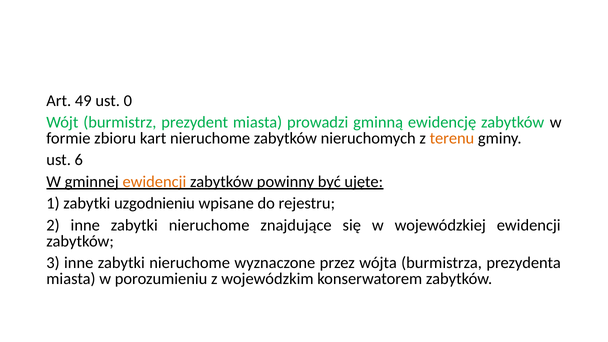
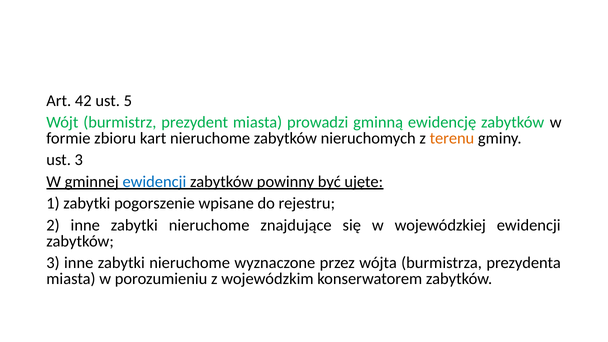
49: 49 -> 42
0: 0 -> 5
ust 6: 6 -> 3
ewidencji at (154, 182) colour: orange -> blue
uzgodnieniu: uzgodnieniu -> pogorszenie
